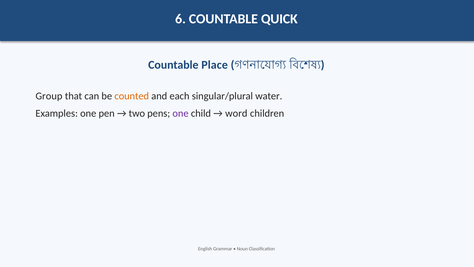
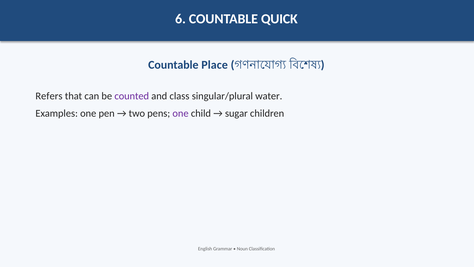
Group: Group -> Refers
counted colour: orange -> purple
each: each -> class
word: word -> sugar
